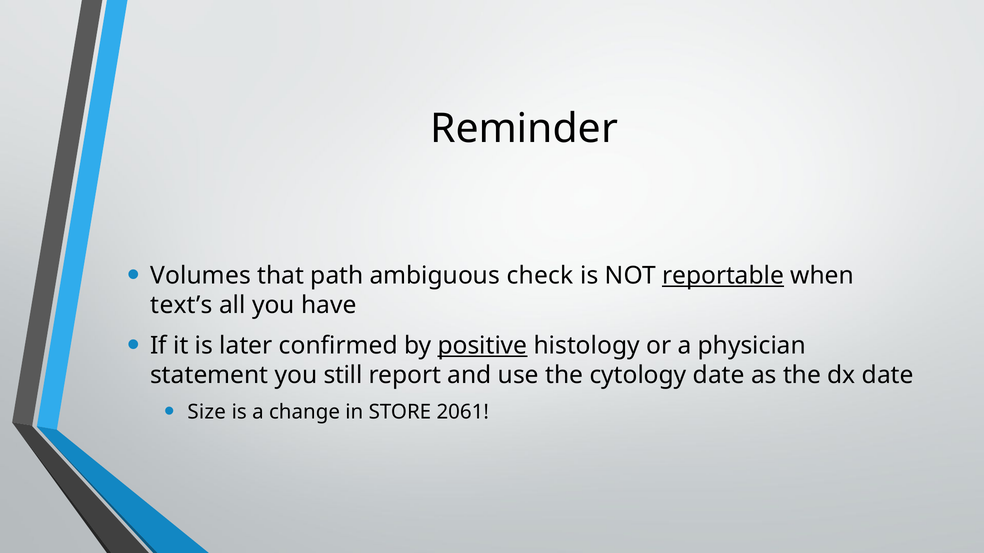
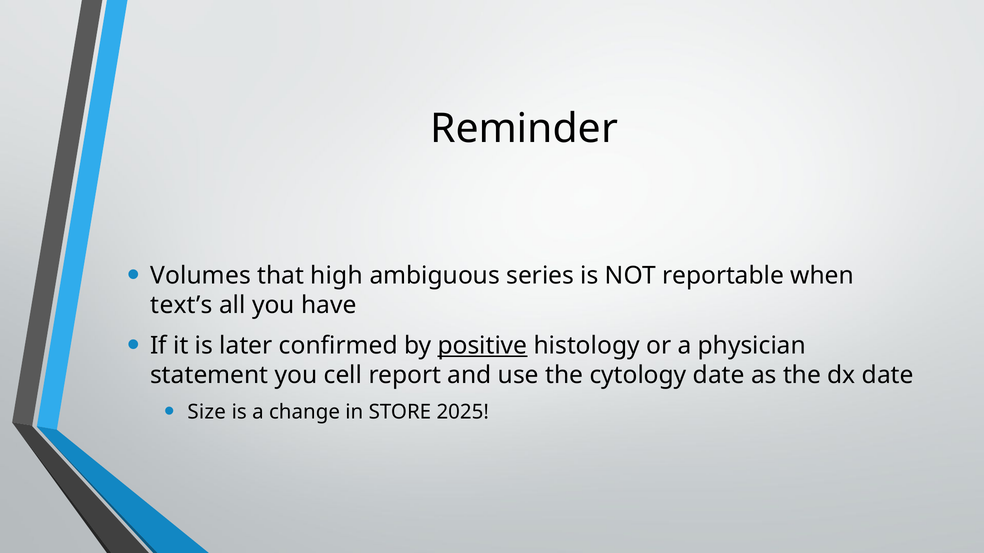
path: path -> high
check: check -> series
reportable underline: present -> none
still: still -> cell
2061: 2061 -> 2025
